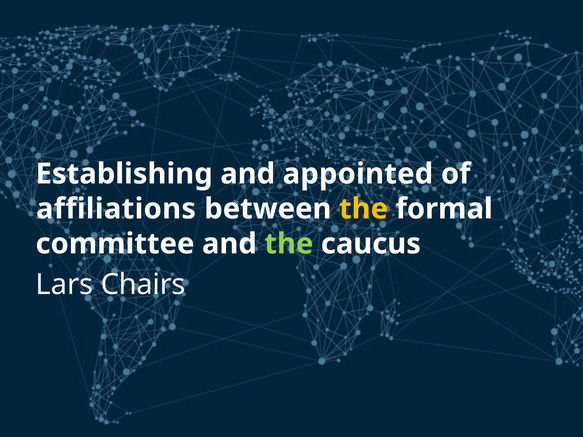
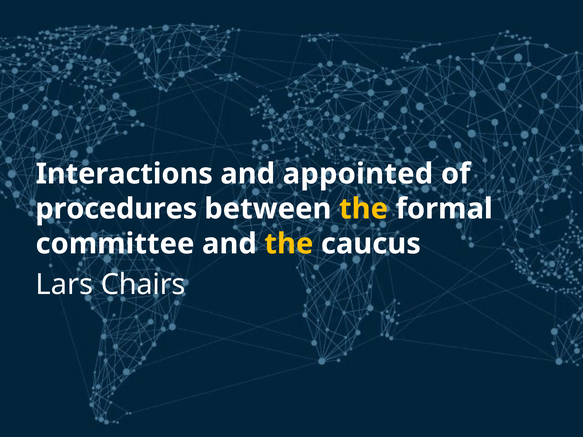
Establishing: Establishing -> Interactions
affiliations: affiliations -> procedures
the at (289, 244) colour: light green -> yellow
